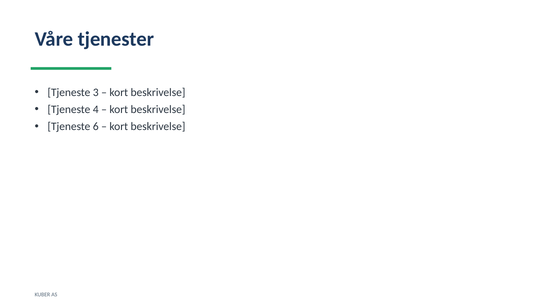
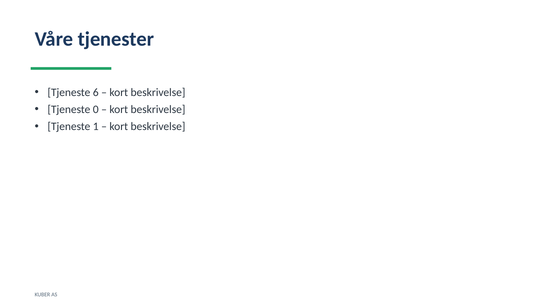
3: 3 -> 6
4: 4 -> 0
6: 6 -> 1
